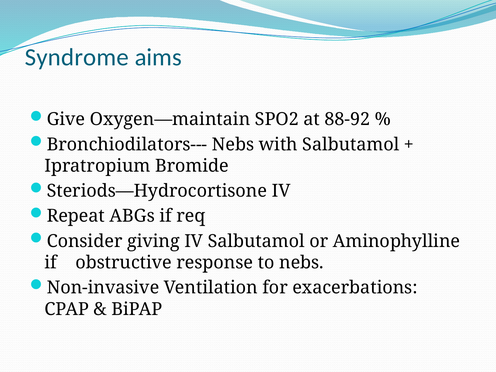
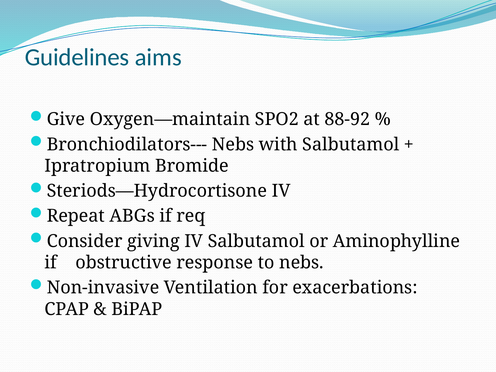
Syndrome: Syndrome -> Guidelines
